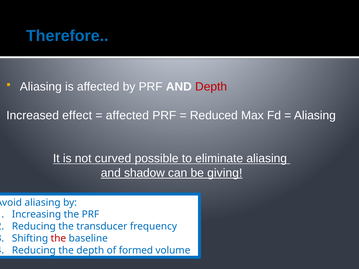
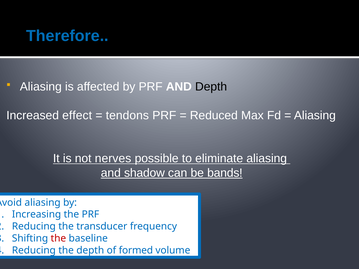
Depth at (211, 87) colour: red -> black
affected at (127, 116): affected -> tendons
curved: curved -> nerves
giving: giving -> bands
